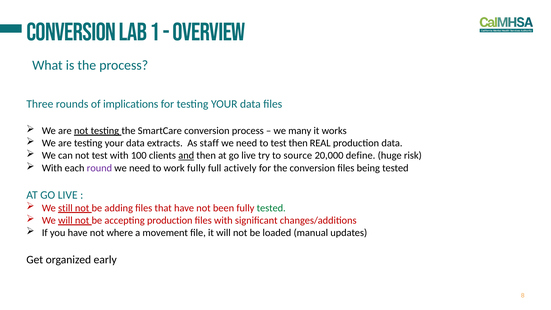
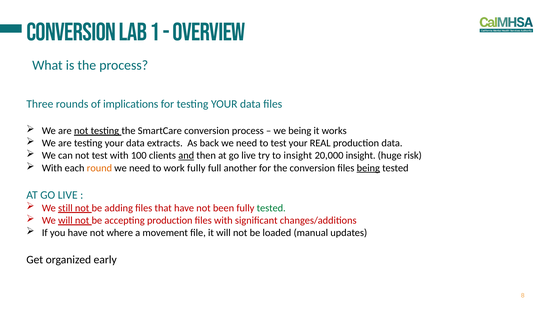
we many: many -> being
staff: staff -> back
test then: then -> your
to source: source -> insight
20,000 define: define -> insight
round colour: purple -> orange
actively: actively -> another
being at (368, 168) underline: none -> present
